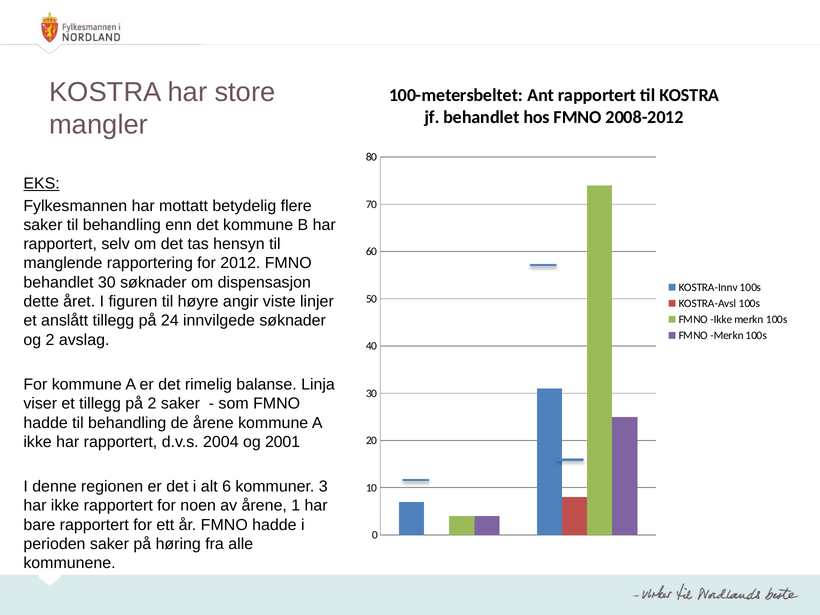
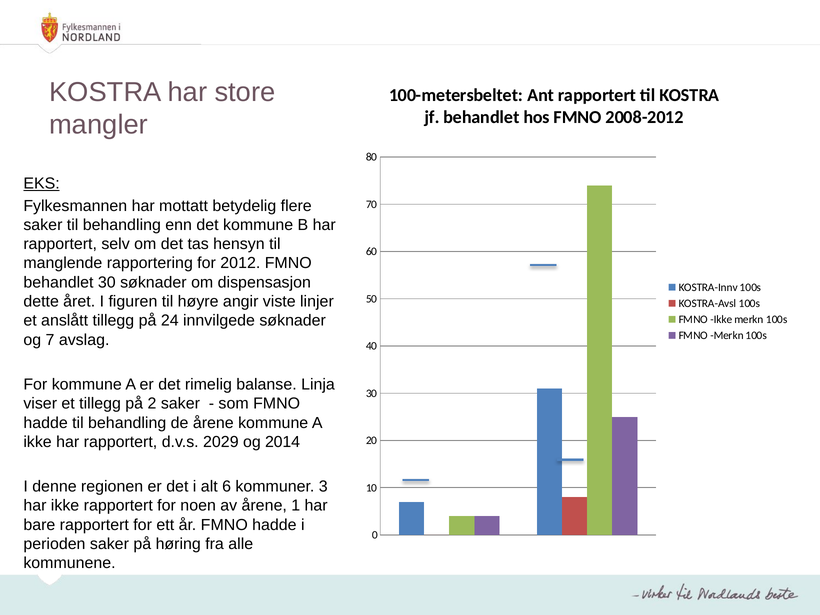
og 2: 2 -> 7
2004: 2004 -> 2029
2001: 2001 -> 2014
